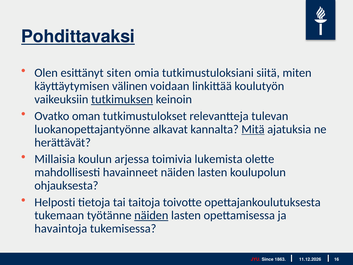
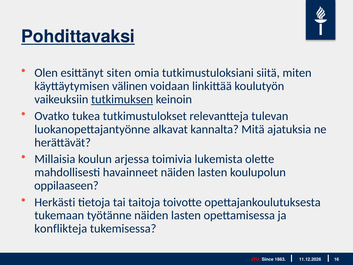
oman: oman -> tukea
Mitä underline: present -> none
ohjauksesta: ohjauksesta -> oppilaaseen
Helposti: Helposti -> Herkästi
näiden at (151, 215) underline: present -> none
havaintoja: havaintoja -> konflikteja
